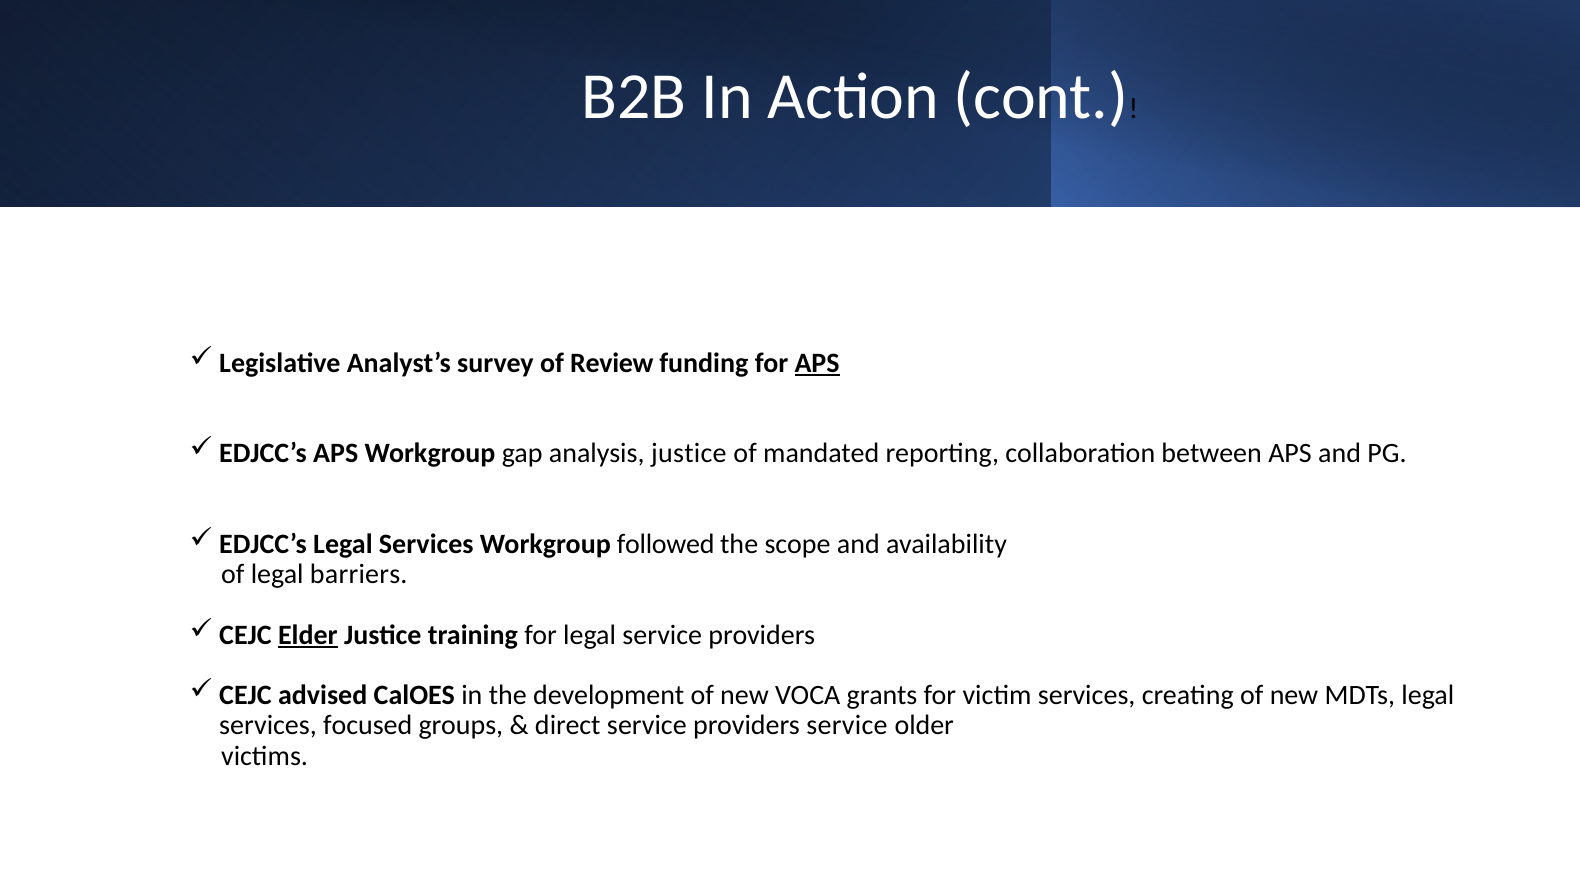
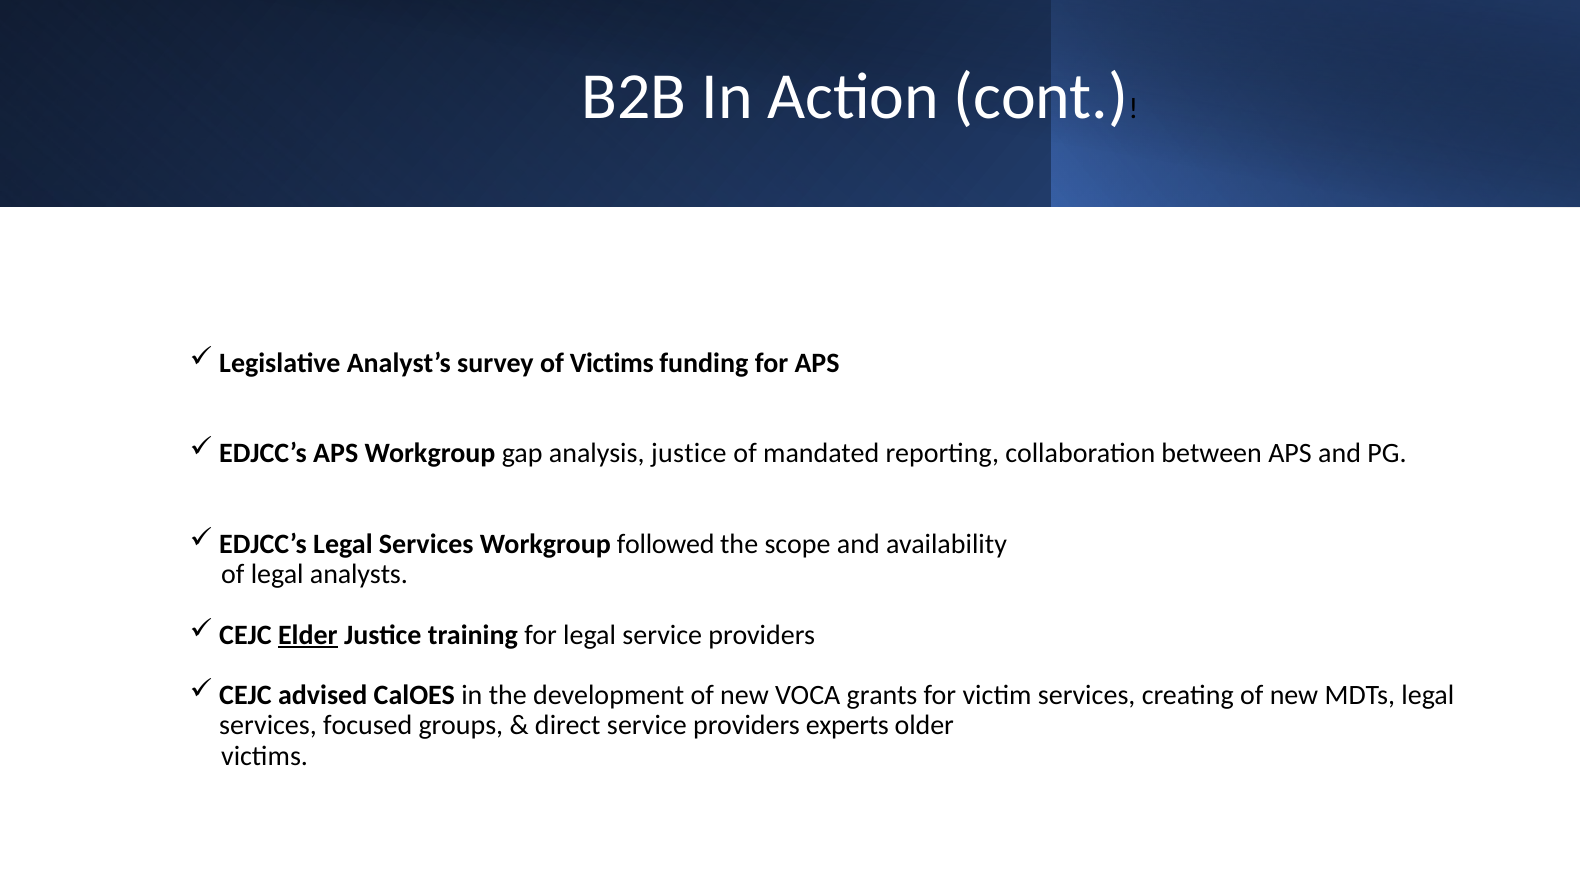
of Review: Review -> Victims
APS at (817, 363) underline: present -> none
barriers: barriers -> analysts
providers service: service -> experts
